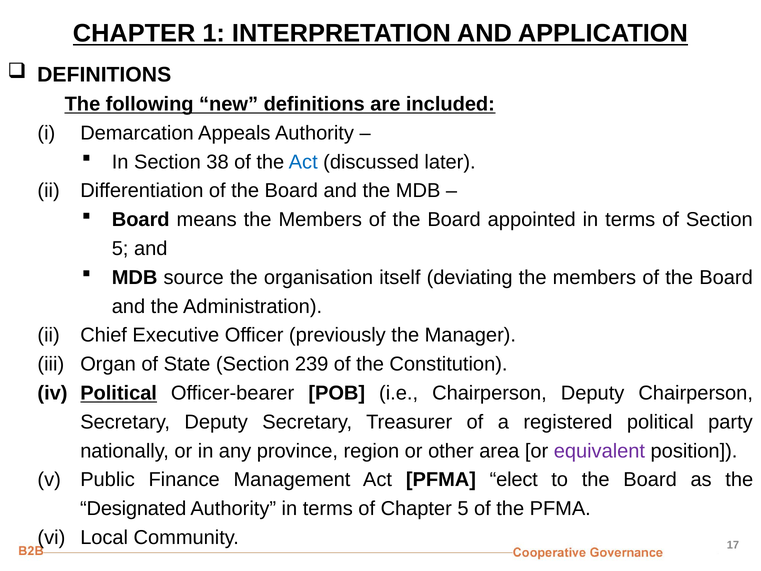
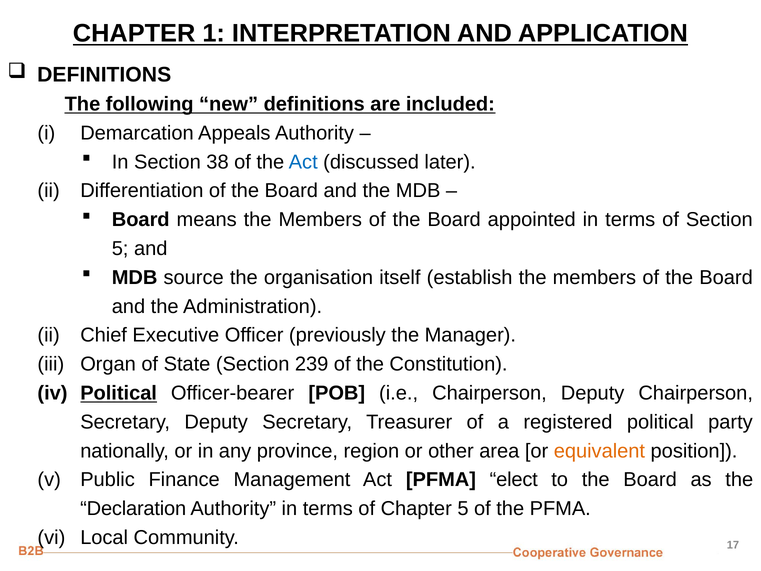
deviating: deviating -> establish
equivalent colour: purple -> orange
Designated: Designated -> Declaration
